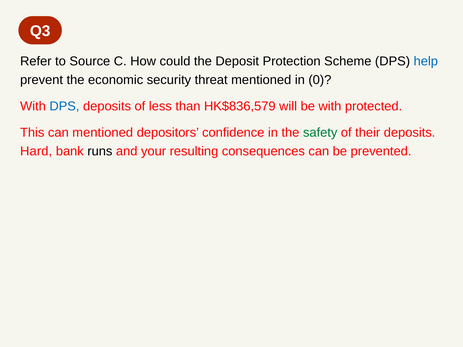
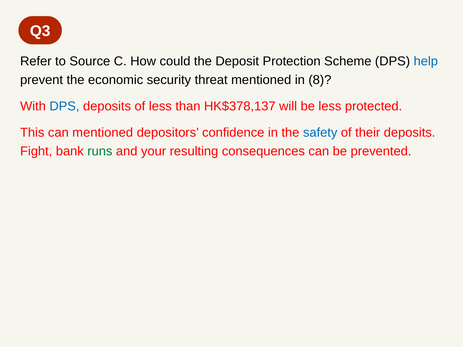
0: 0 -> 8
HK$836,579: HK$836,579 -> HK$378,137
be with: with -> less
safety colour: green -> blue
Hard: Hard -> Fight
runs colour: black -> green
